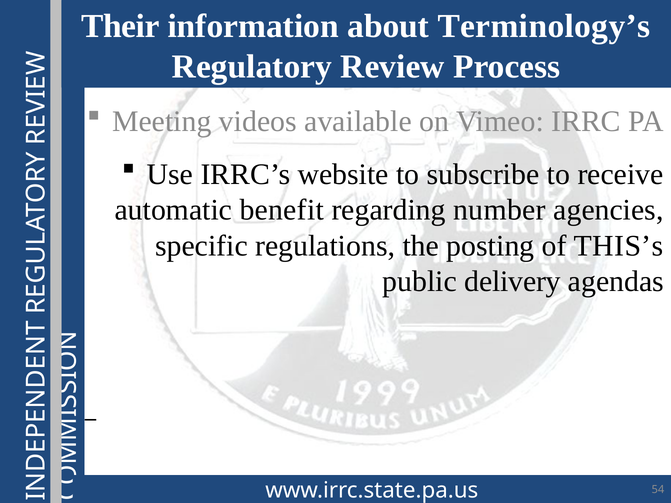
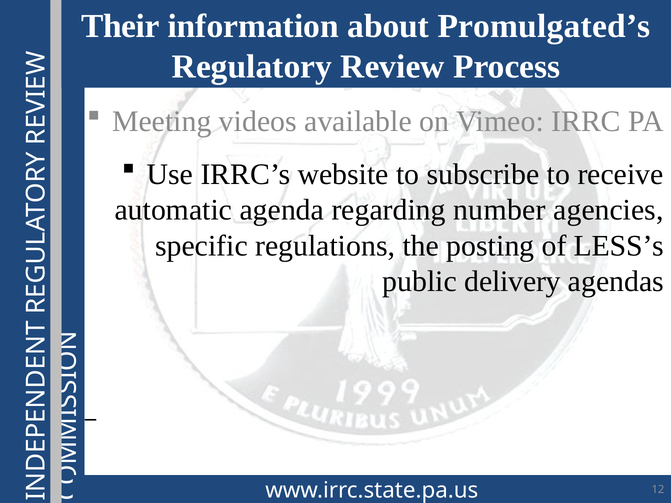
Terminology’s: Terminology’s -> Promulgated’s
benefit: benefit -> agenda
THIS’s: THIS’s -> LESS’s
54: 54 -> 12
